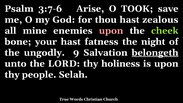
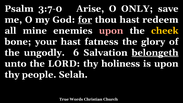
3:7-6: 3:7-6 -> 3:7-0
TOOK: TOOK -> ONLY
for underline: none -> present
zealous: zealous -> redeem
cheek colour: light green -> yellow
night: night -> glory
9: 9 -> 6
